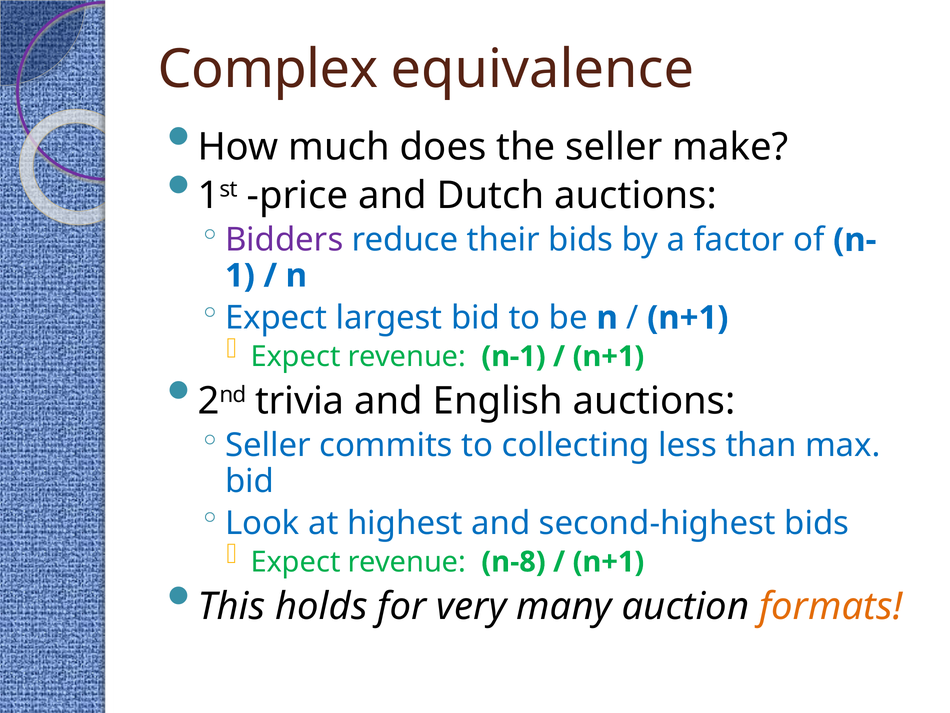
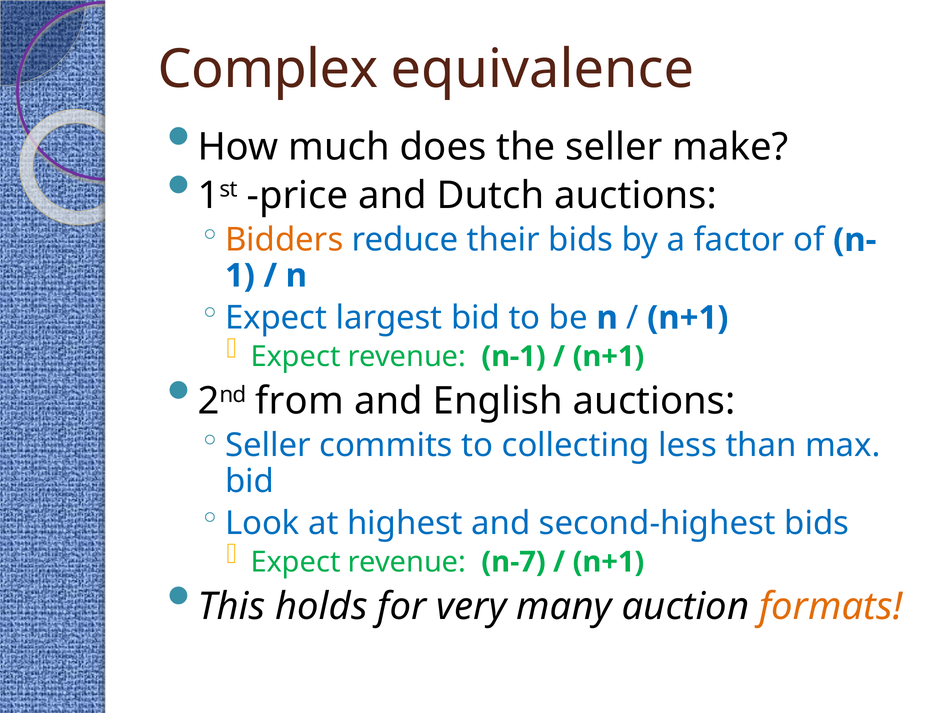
Bidders colour: purple -> orange
trivia: trivia -> from
n-8: n-8 -> n-7
